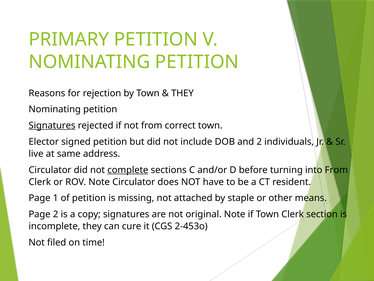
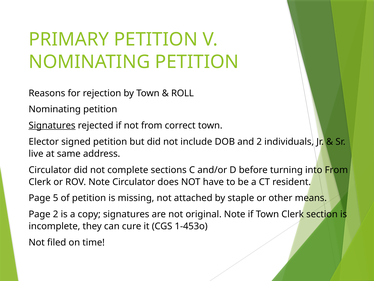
THEY at (182, 93): THEY -> ROLL
complete underline: present -> none
1: 1 -> 5
2-453o: 2-453o -> 1-453o
